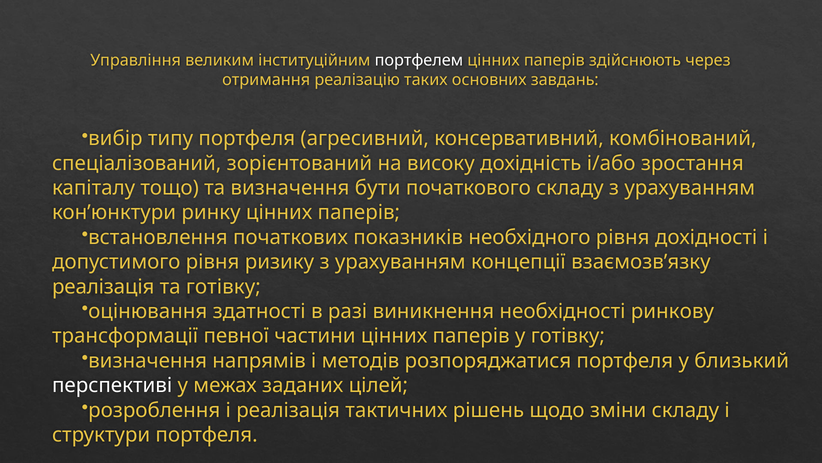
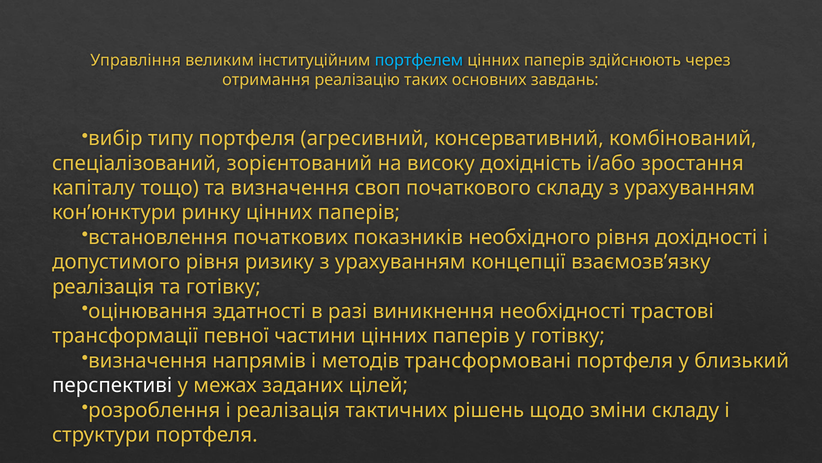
портфелем colour: white -> light blue
бути: бути -> своп
ринкову: ринкову -> трастові
розпоряджатися: розпоряджатися -> трансформовані
